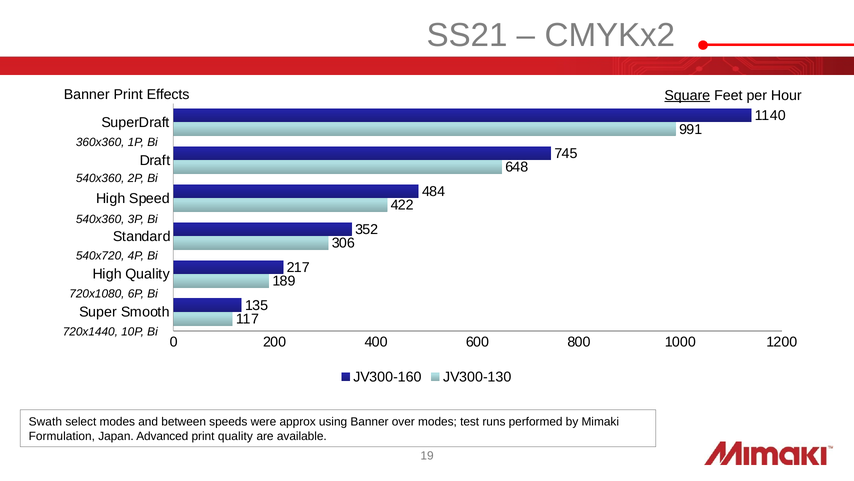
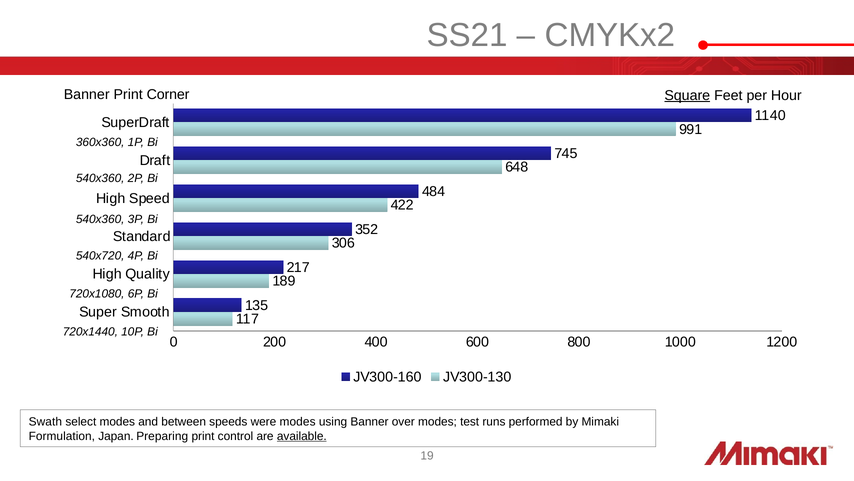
Effects: Effects -> Corner
were approx: approx -> modes
Advanced: Advanced -> Preparing
print quality: quality -> control
available underline: none -> present
